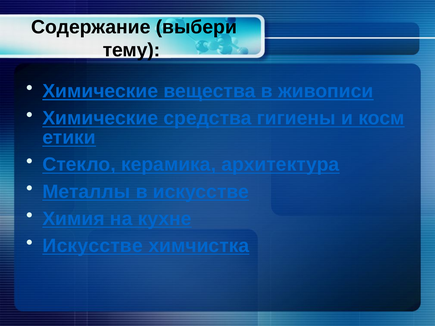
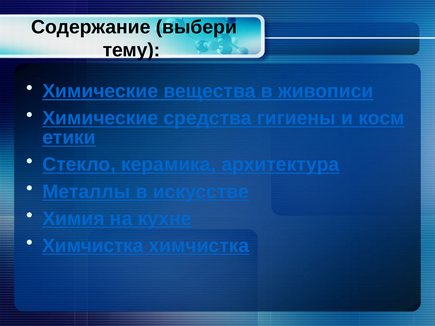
Искусстве at (93, 246): Искусстве -> Химчистка
